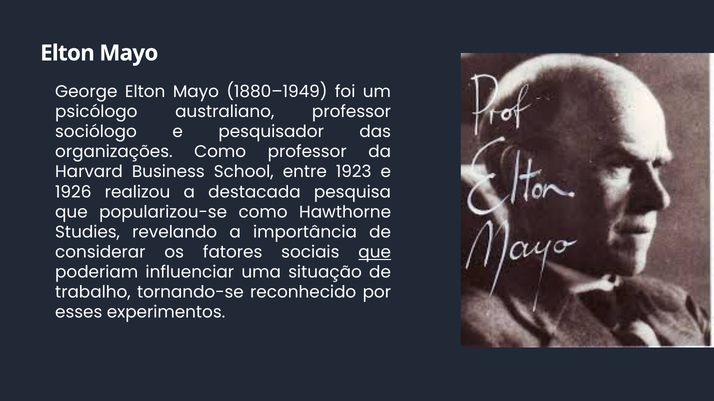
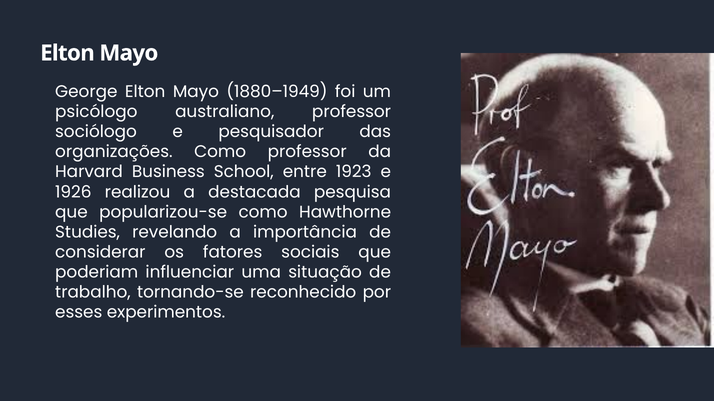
que at (375, 252) underline: present -> none
